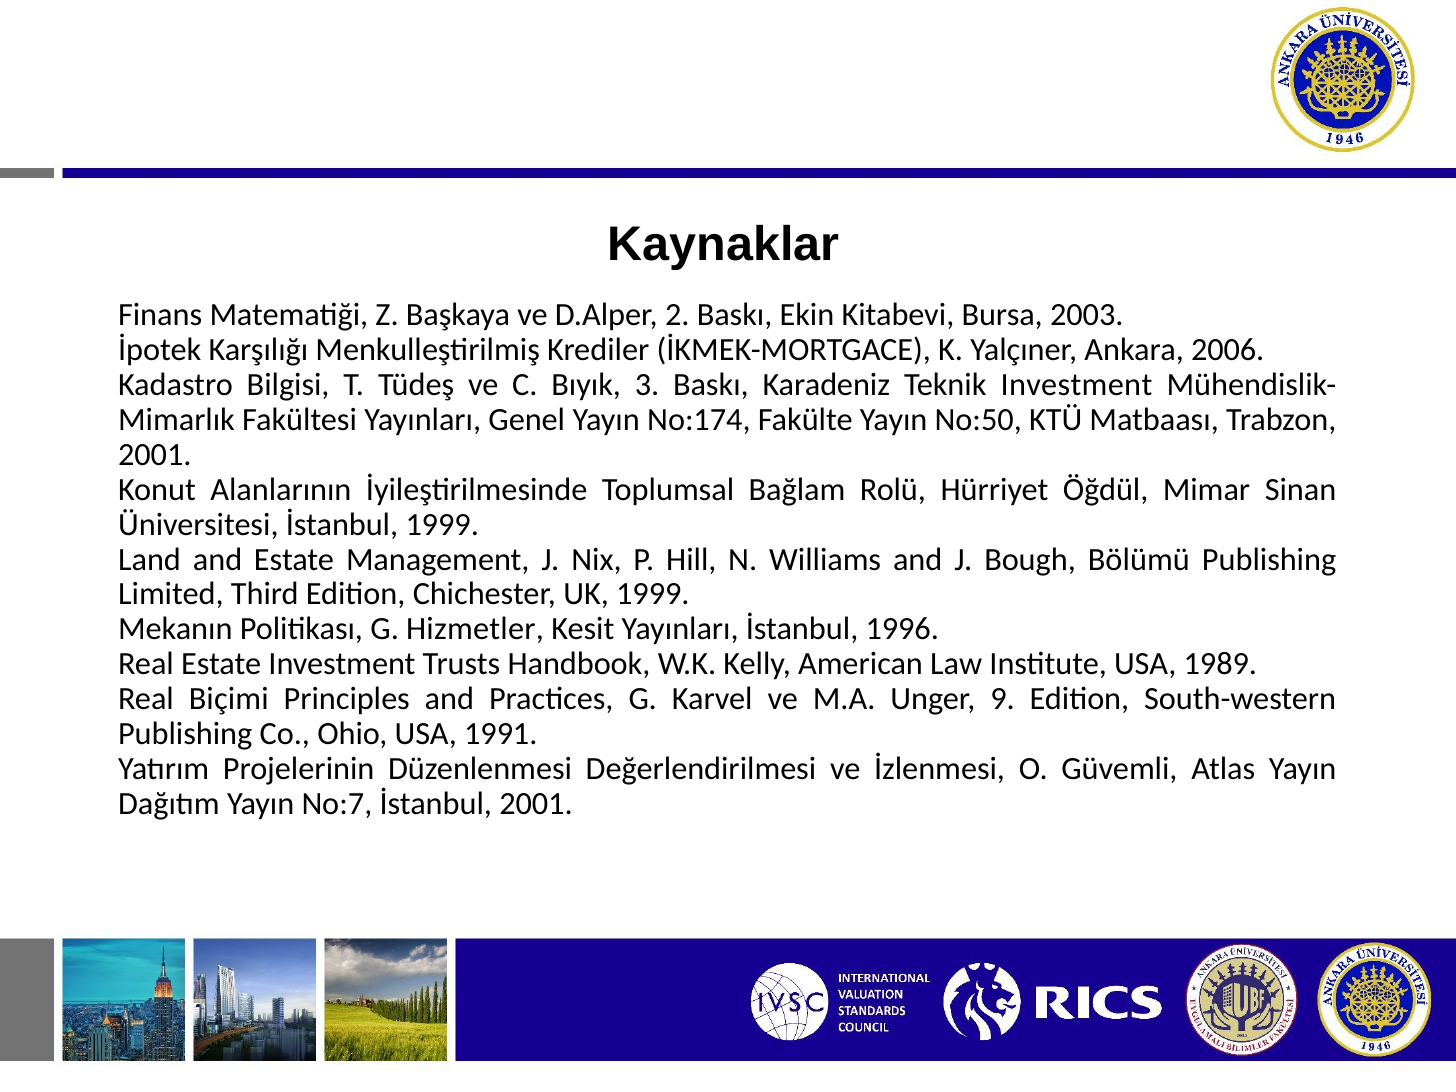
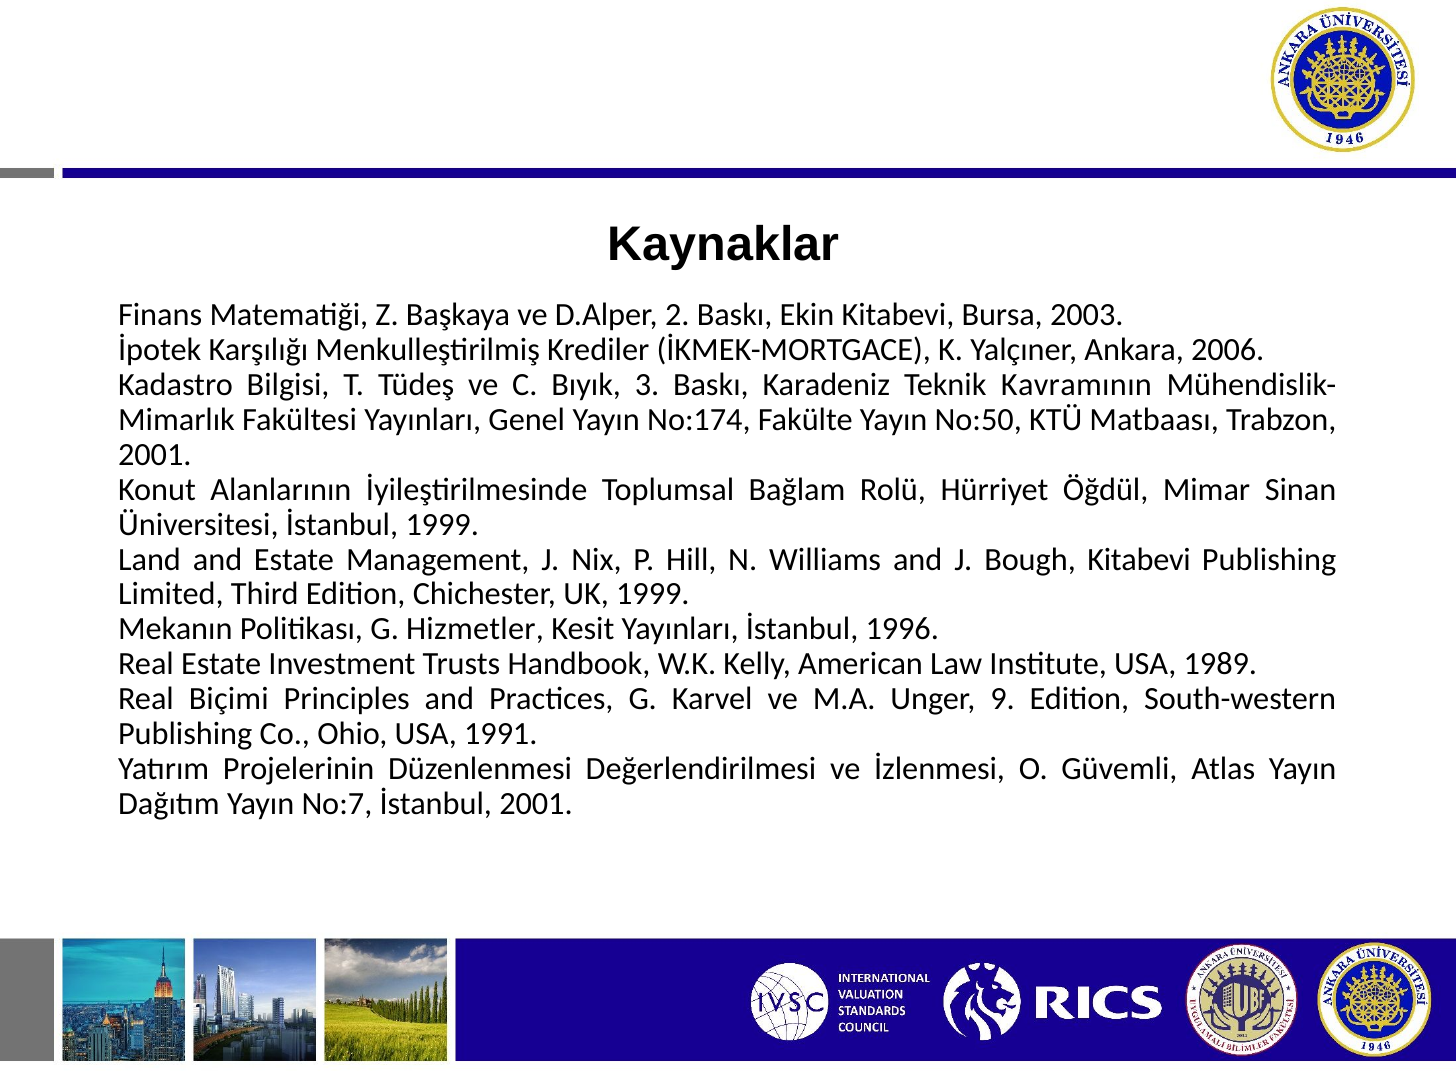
Teknik Investment: Investment -> Kavramının
Bough Bölümü: Bölümü -> Kitabevi
